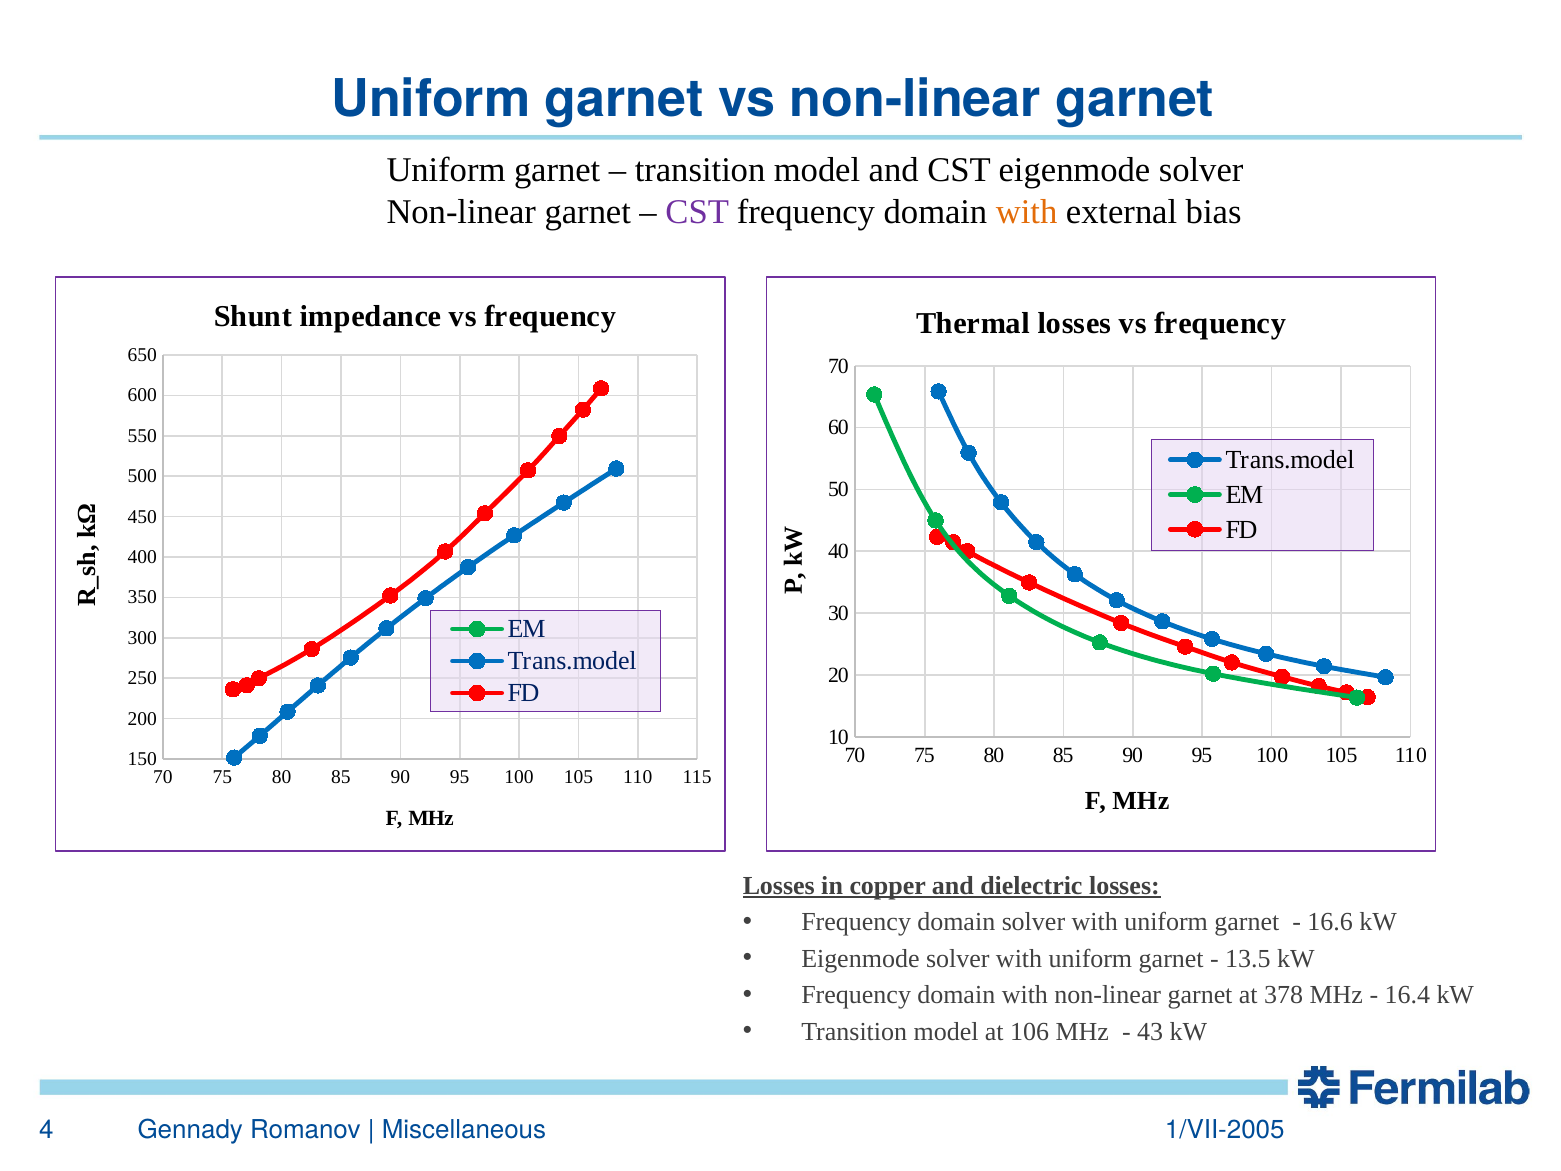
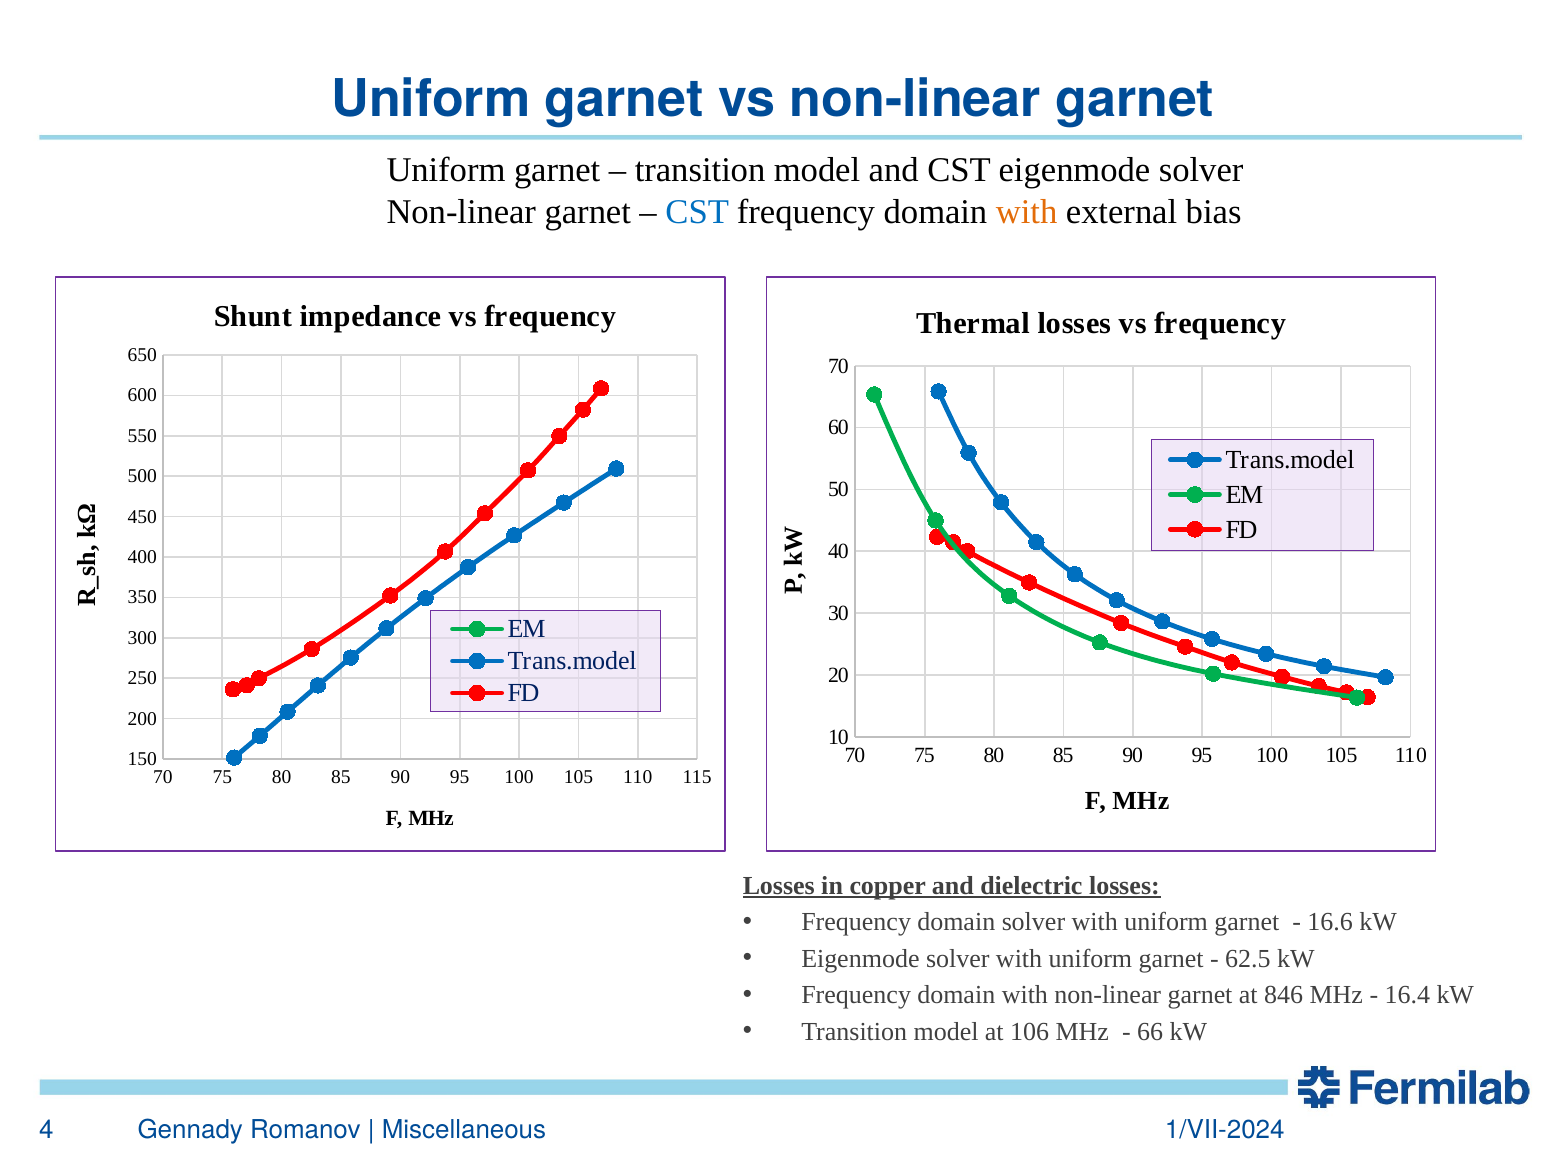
CST at (697, 212) colour: purple -> blue
13.5: 13.5 -> 62.5
378: 378 -> 846
43: 43 -> 66
1/VII-2005: 1/VII-2005 -> 1/VII-2024
